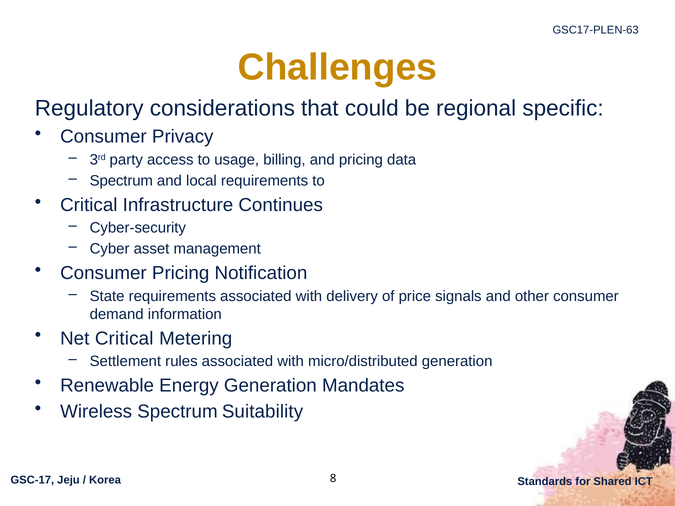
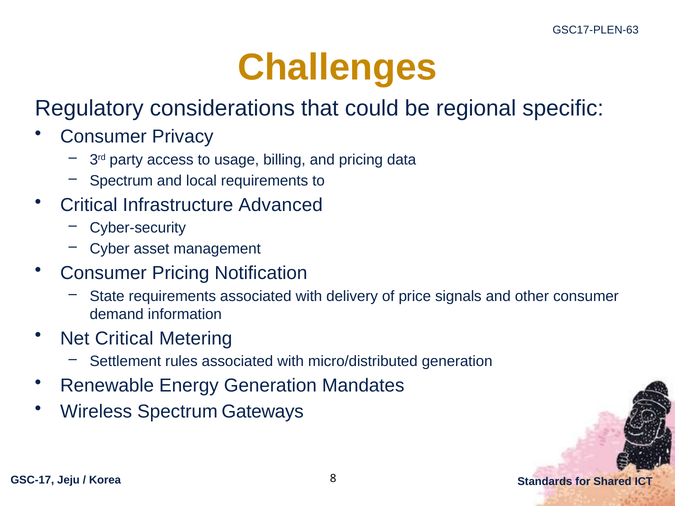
Continues: Continues -> Advanced
Suitability: Suitability -> Gateways
